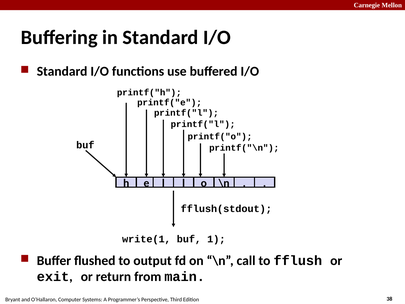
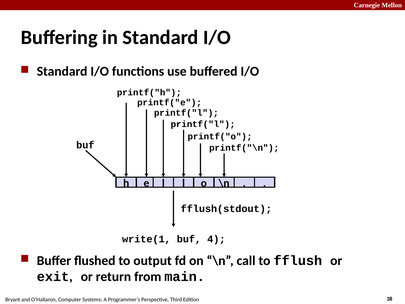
1: 1 -> 4
